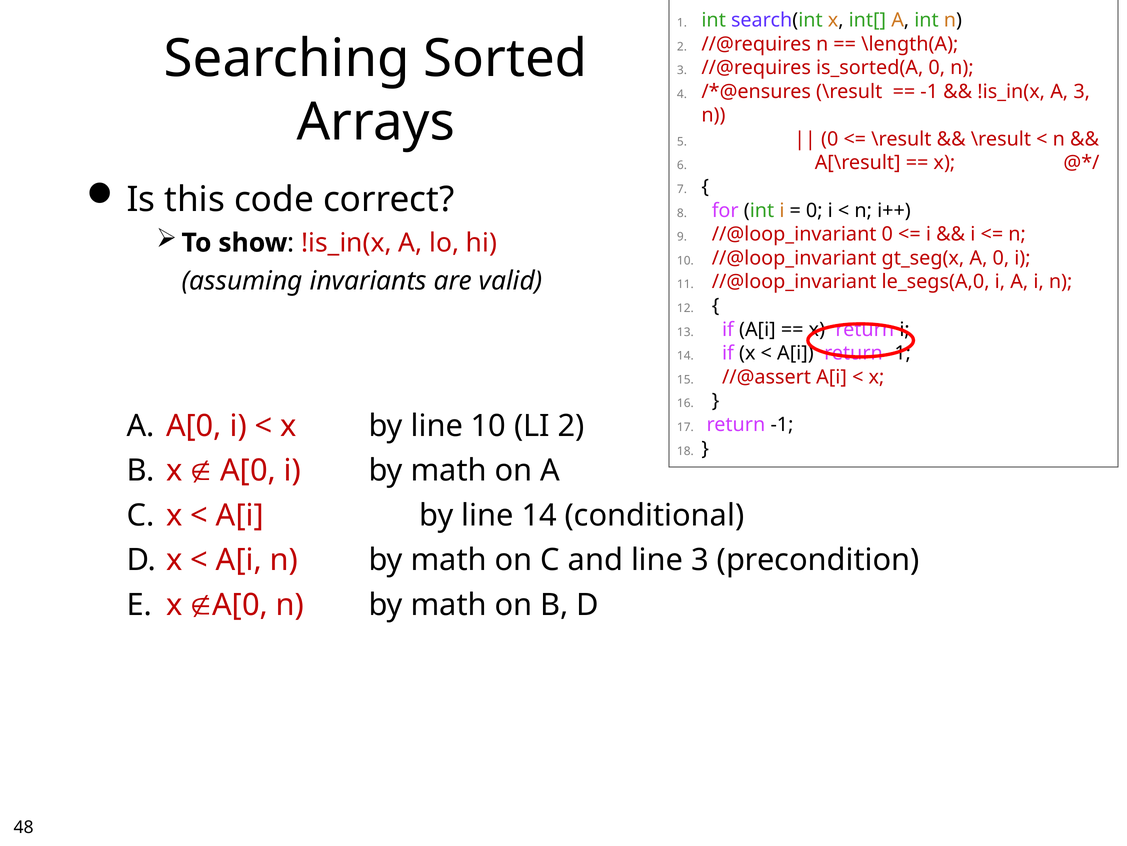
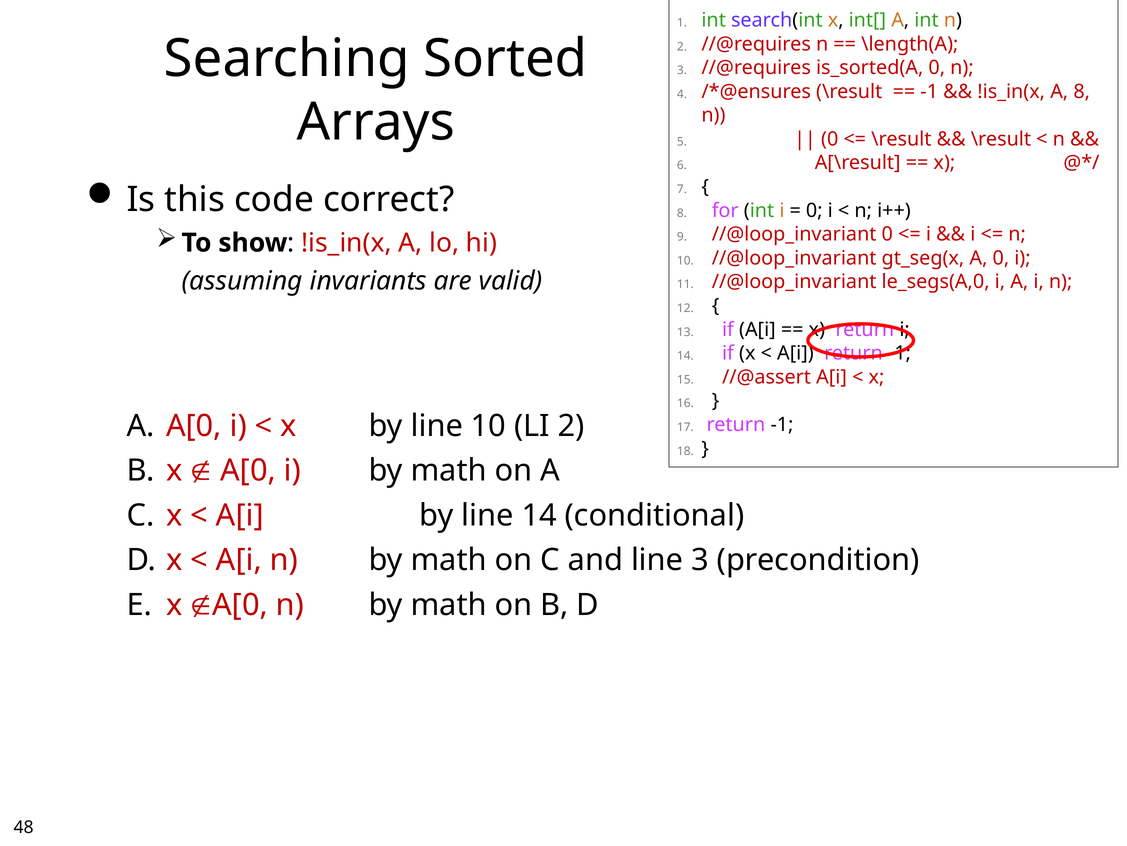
A 3: 3 -> 8
